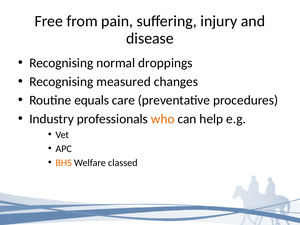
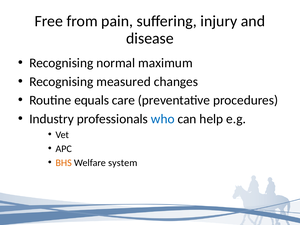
droppings: droppings -> maximum
who colour: orange -> blue
classed: classed -> system
